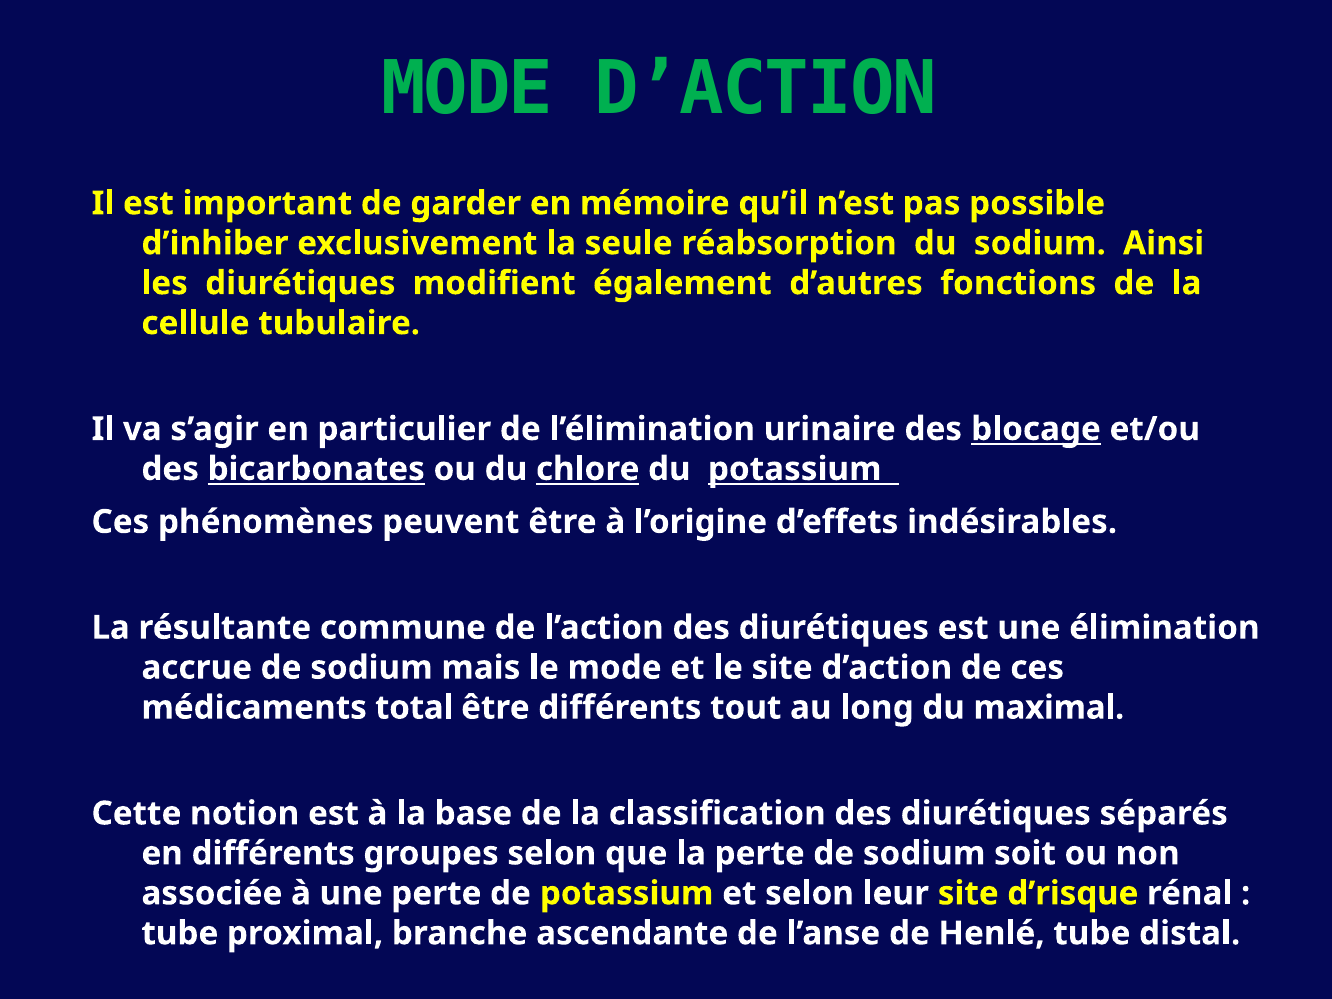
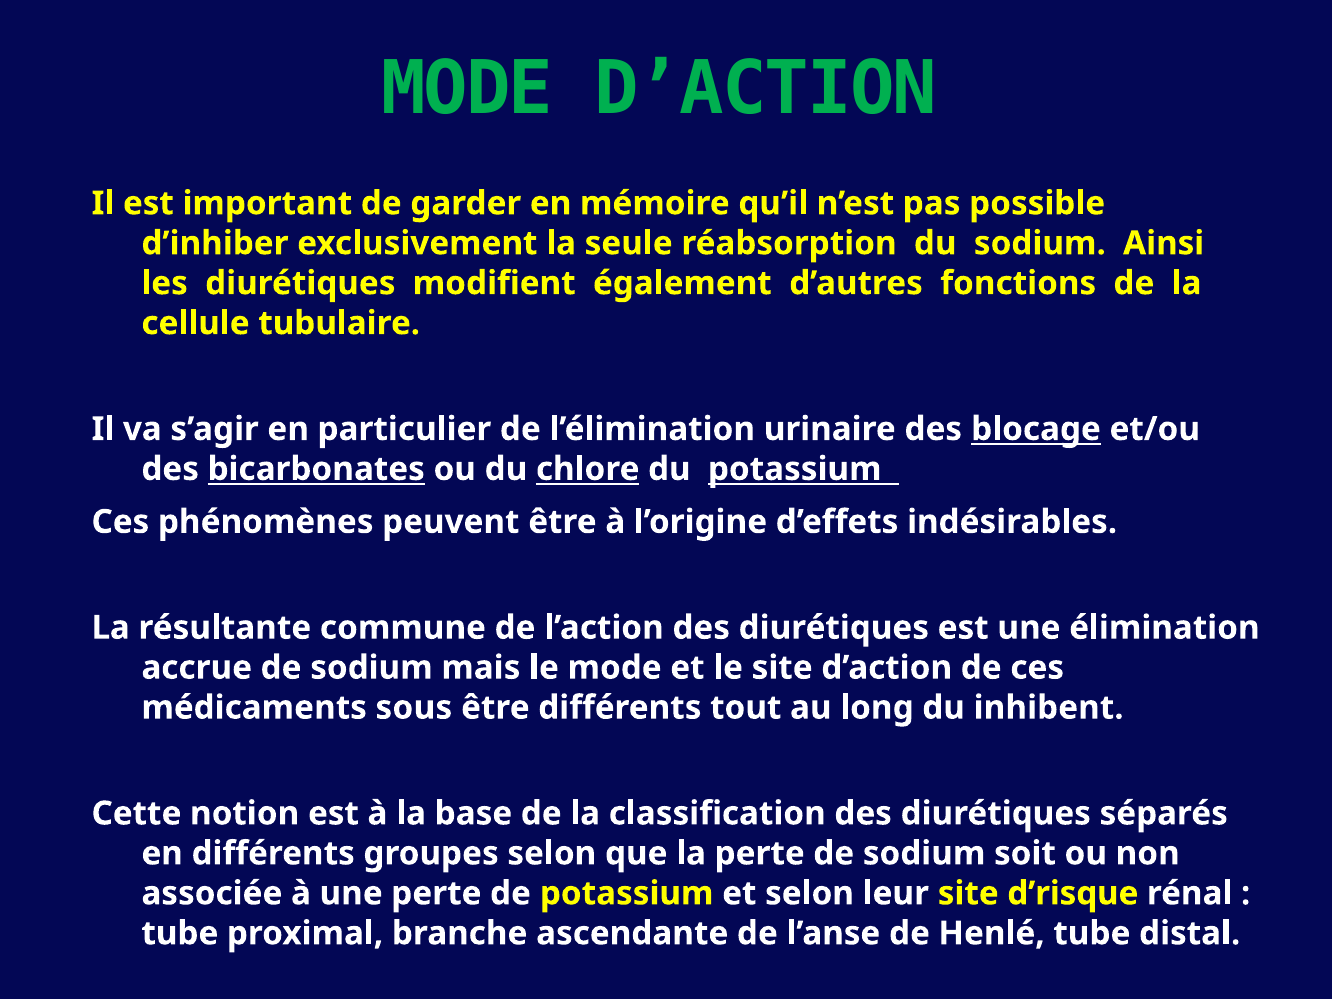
total: total -> sous
maximal: maximal -> inhibent
